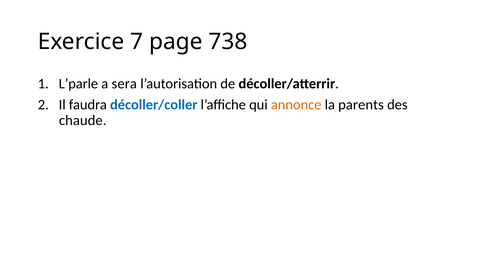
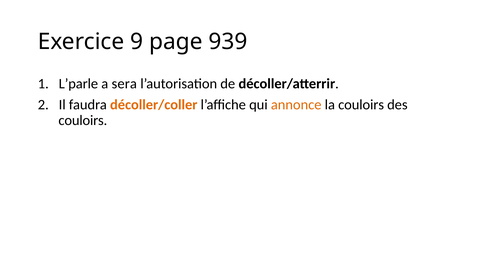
7: 7 -> 9
738: 738 -> 939
décoller/coller colour: blue -> orange
la parents: parents -> couloirs
chaude at (83, 120): chaude -> couloirs
